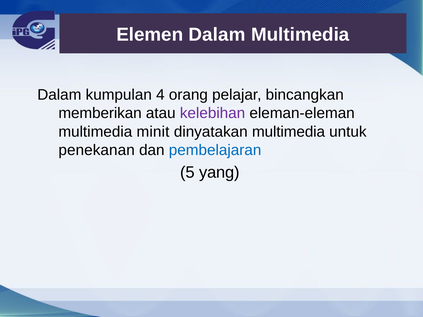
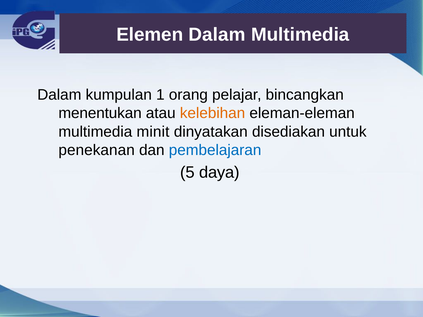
4: 4 -> 1
memberikan: memberikan -> menentukan
kelebihan colour: purple -> orange
dinyatakan multimedia: multimedia -> disediakan
yang: yang -> daya
